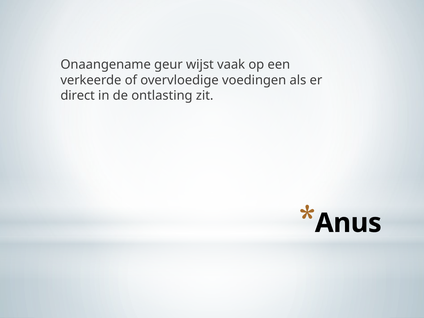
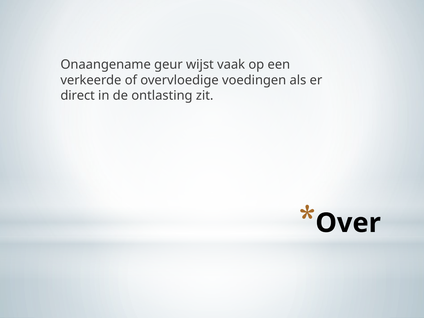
Anus: Anus -> Over
